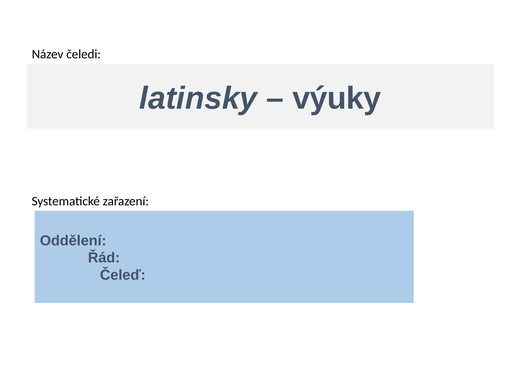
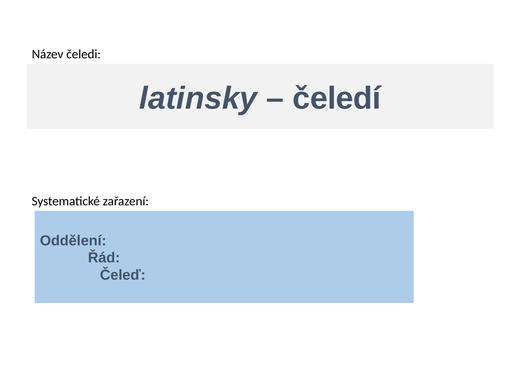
výuky: výuky -> čeledí
